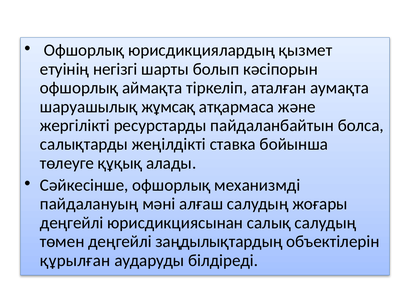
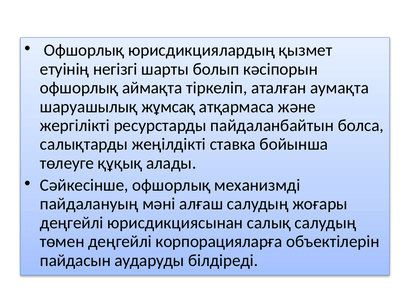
заңдылықтардың: заңдылықтардың -> корпорацияларға
құрылған: құрылған -> пайдасын
